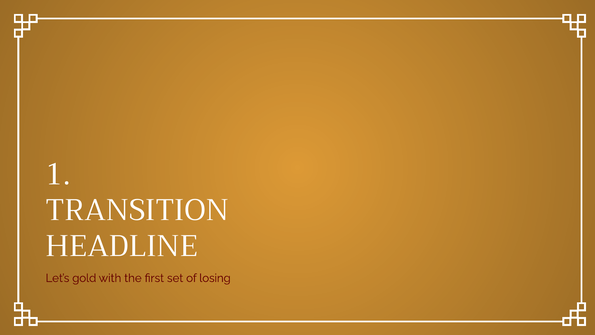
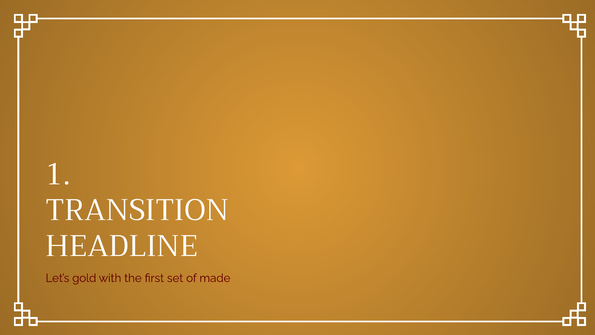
losing: losing -> made
